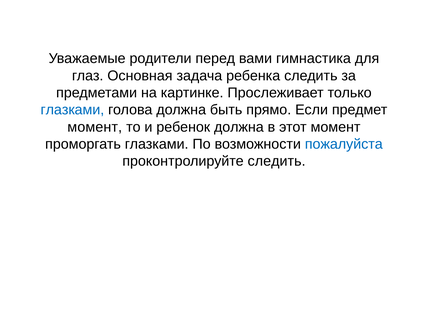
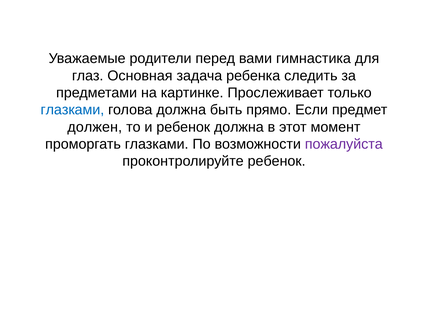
момент at (95, 127): момент -> должен
пожалуйста colour: blue -> purple
проконтролируйте следить: следить -> ребенок
